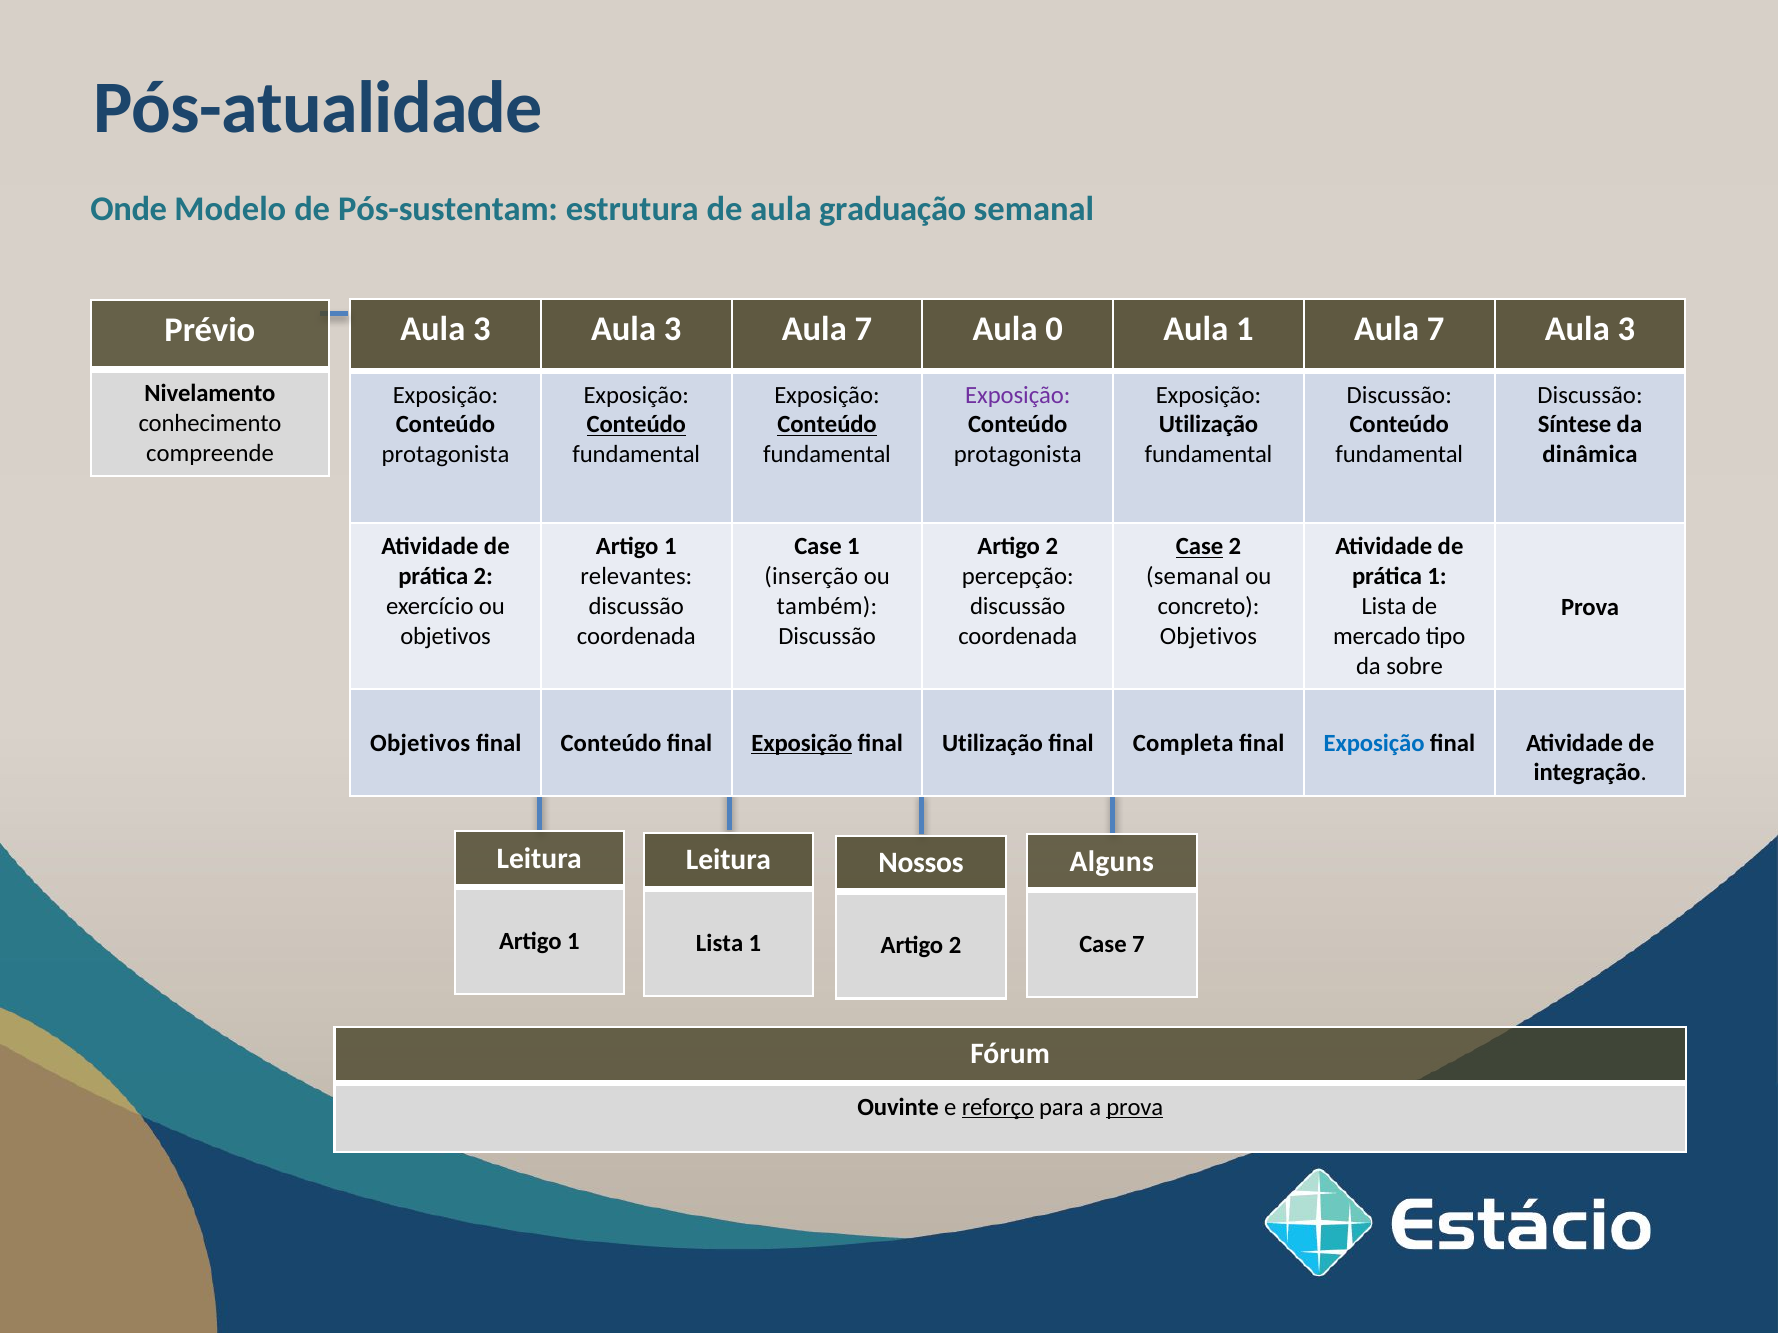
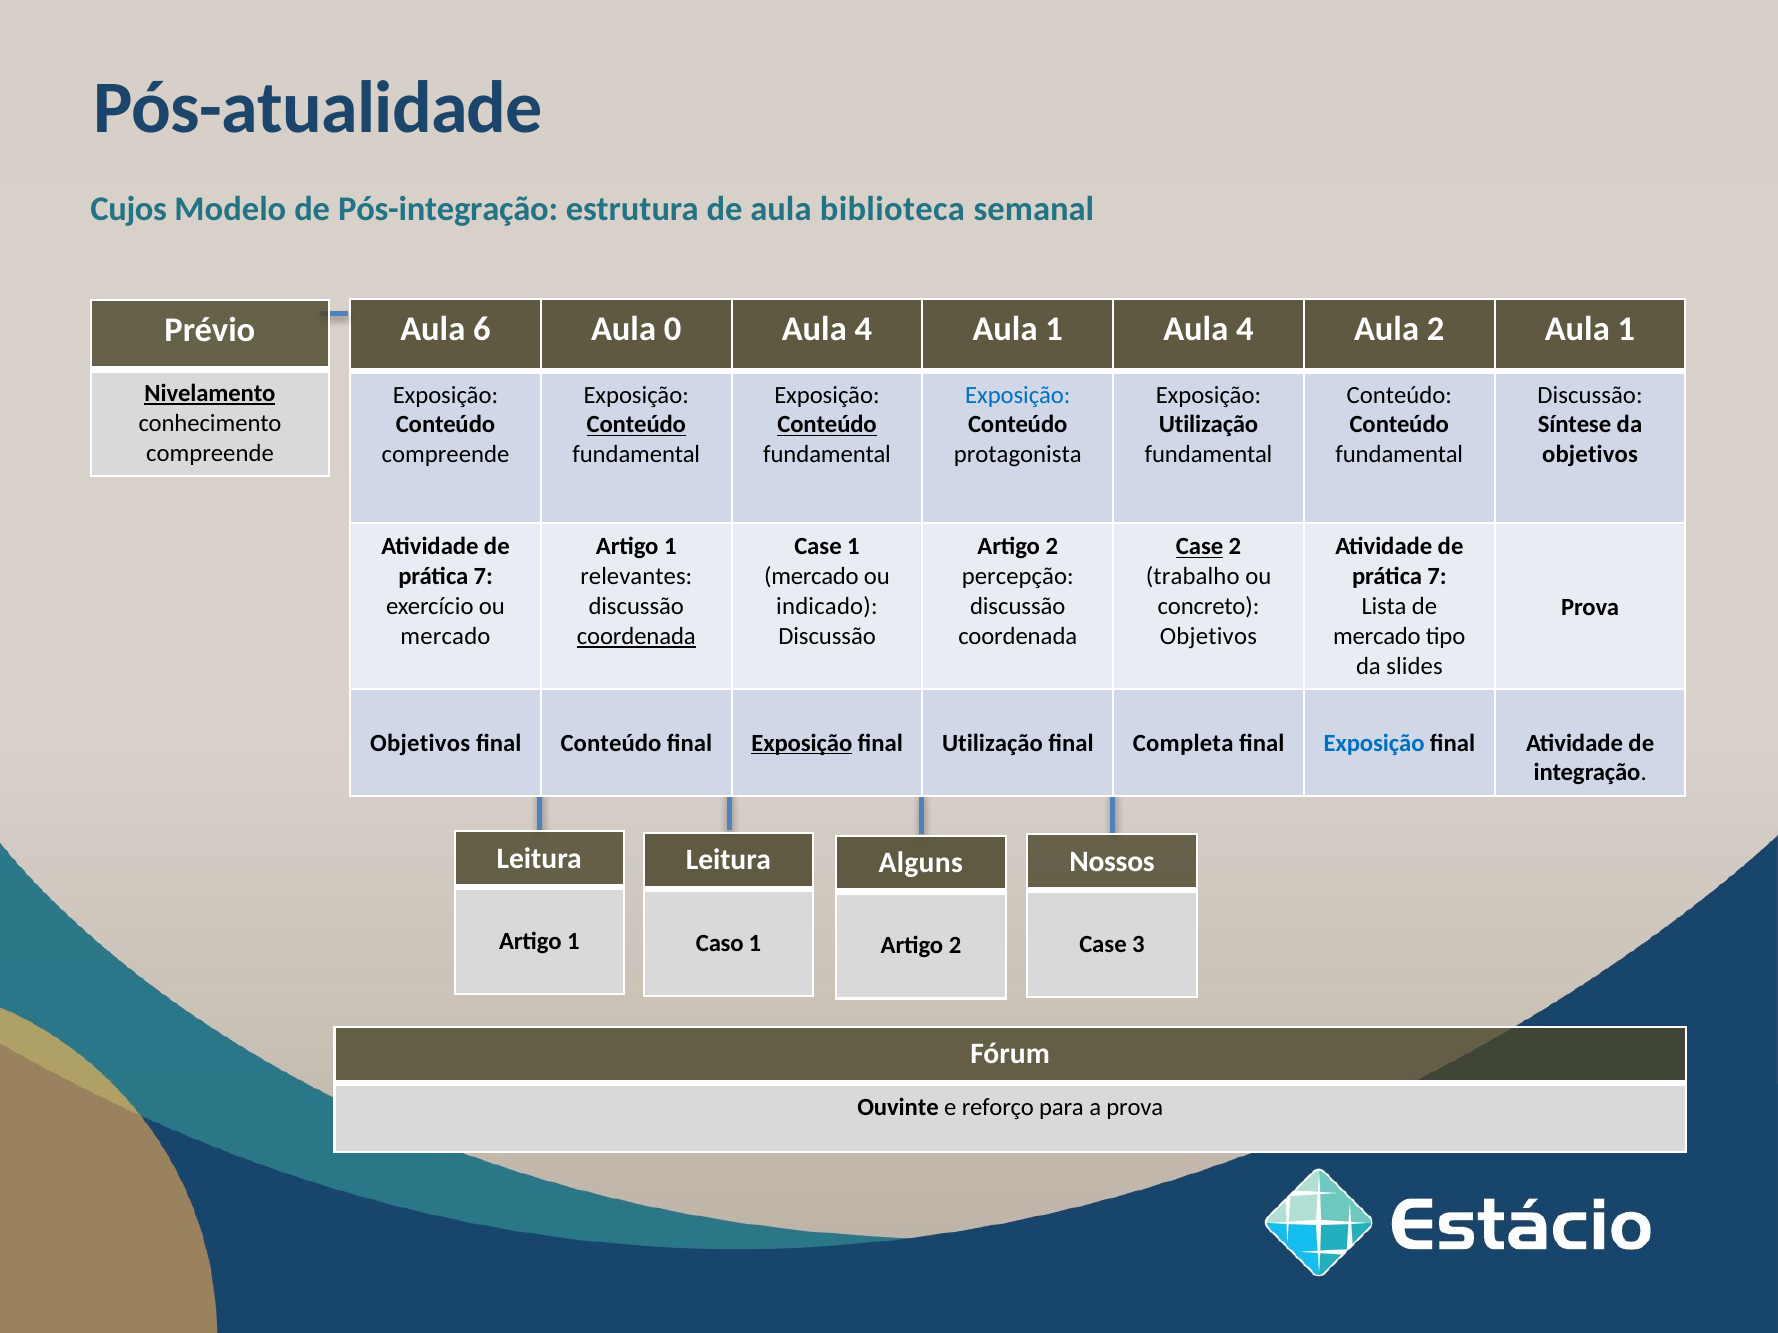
Onde: Onde -> Cujos
Pós-sustentam: Pós-sustentam -> Pós-integração
graduação: graduação -> biblioteca
3 at (482, 329): 3 -> 6
3 at (673, 329): 3 -> 0
7 at (863, 329): 7 -> 4
0 at (1054, 329): 0 -> 1
1 at (1245, 329): 1 -> 4
7 at (1436, 329): 7 -> 2
3 at (1626, 329): 3 -> 1
Nivelamento underline: none -> present
Exposição at (1018, 395) colour: purple -> blue
Discussão at (1399, 395): Discussão -> Conteúdo
protagonista at (446, 455): protagonista -> compreende
dinâmica at (1590, 455): dinâmica -> objetivos
2 at (483, 577): 2 -> 7
inserção at (811, 577): inserção -> mercado
semanal at (1193, 577): semanal -> trabalho
1 at (1437, 577): 1 -> 7
também: também -> indicado
objetivos at (446, 637): objetivos -> mercado
coordenada at (636, 637) underline: none -> present
sobre: sobre -> slides
Alguns: Alguns -> Nossos
Nossos: Nossos -> Alguns
Lista at (720, 943): Lista -> Caso
Case 7: 7 -> 3
reforço underline: present -> none
prova at (1135, 1107) underline: present -> none
